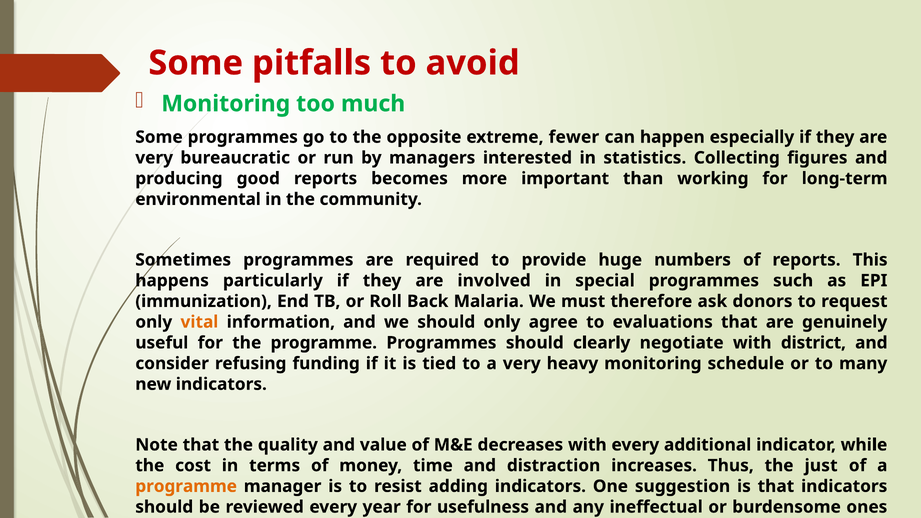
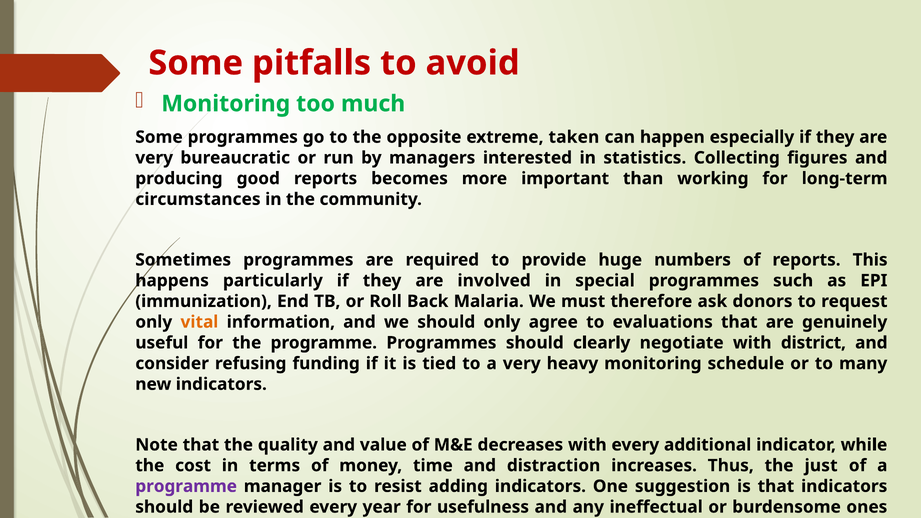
fewer: fewer -> taken
environmental: environmental -> circumstances
programme at (186, 486) colour: orange -> purple
